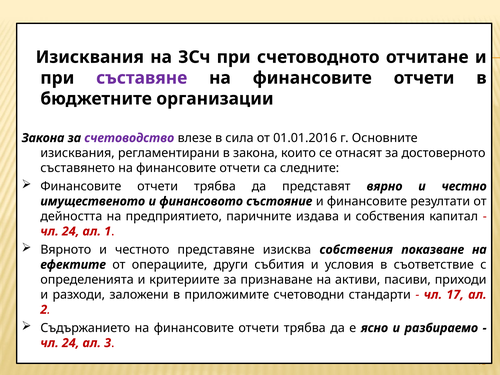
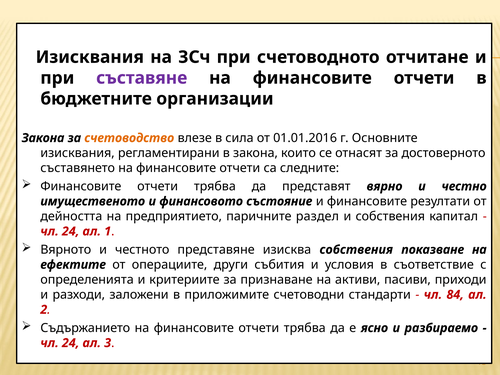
счетоводство colour: purple -> orange
издава: издава -> раздел
17: 17 -> 84
